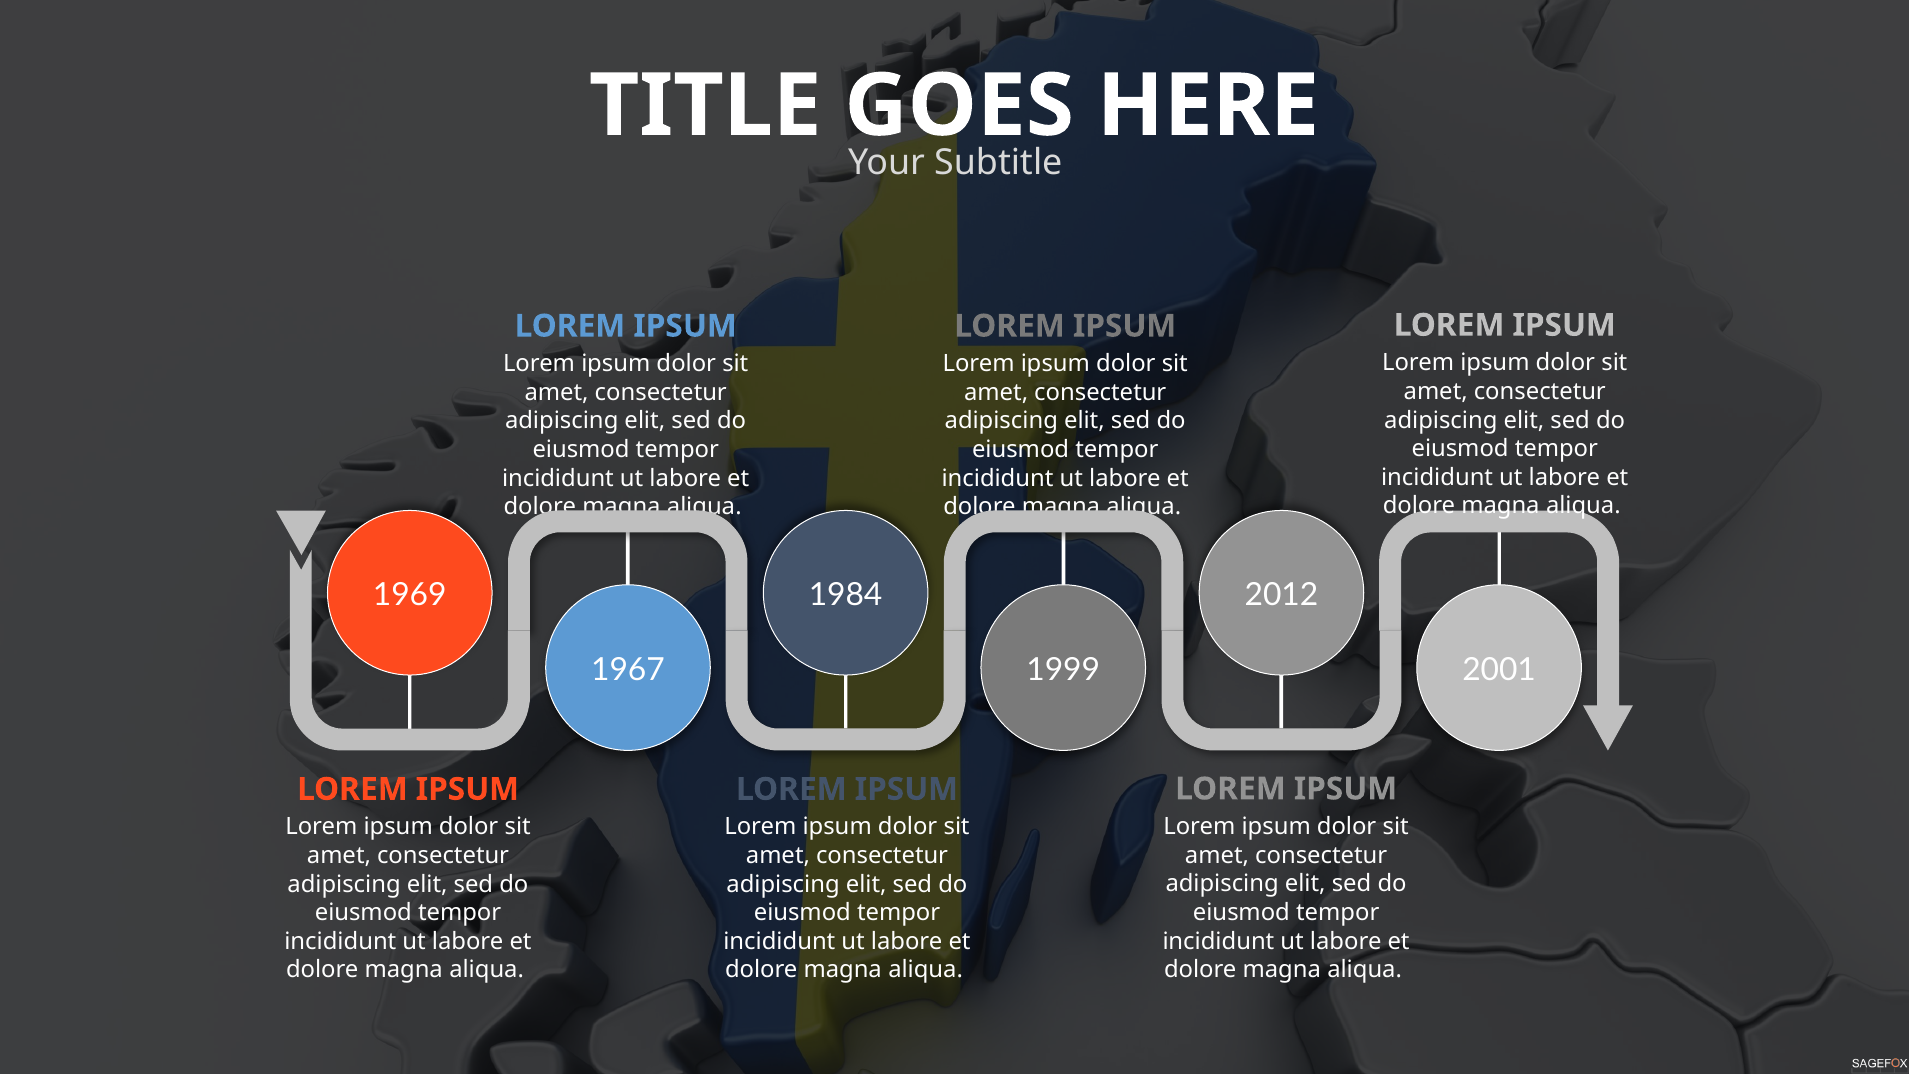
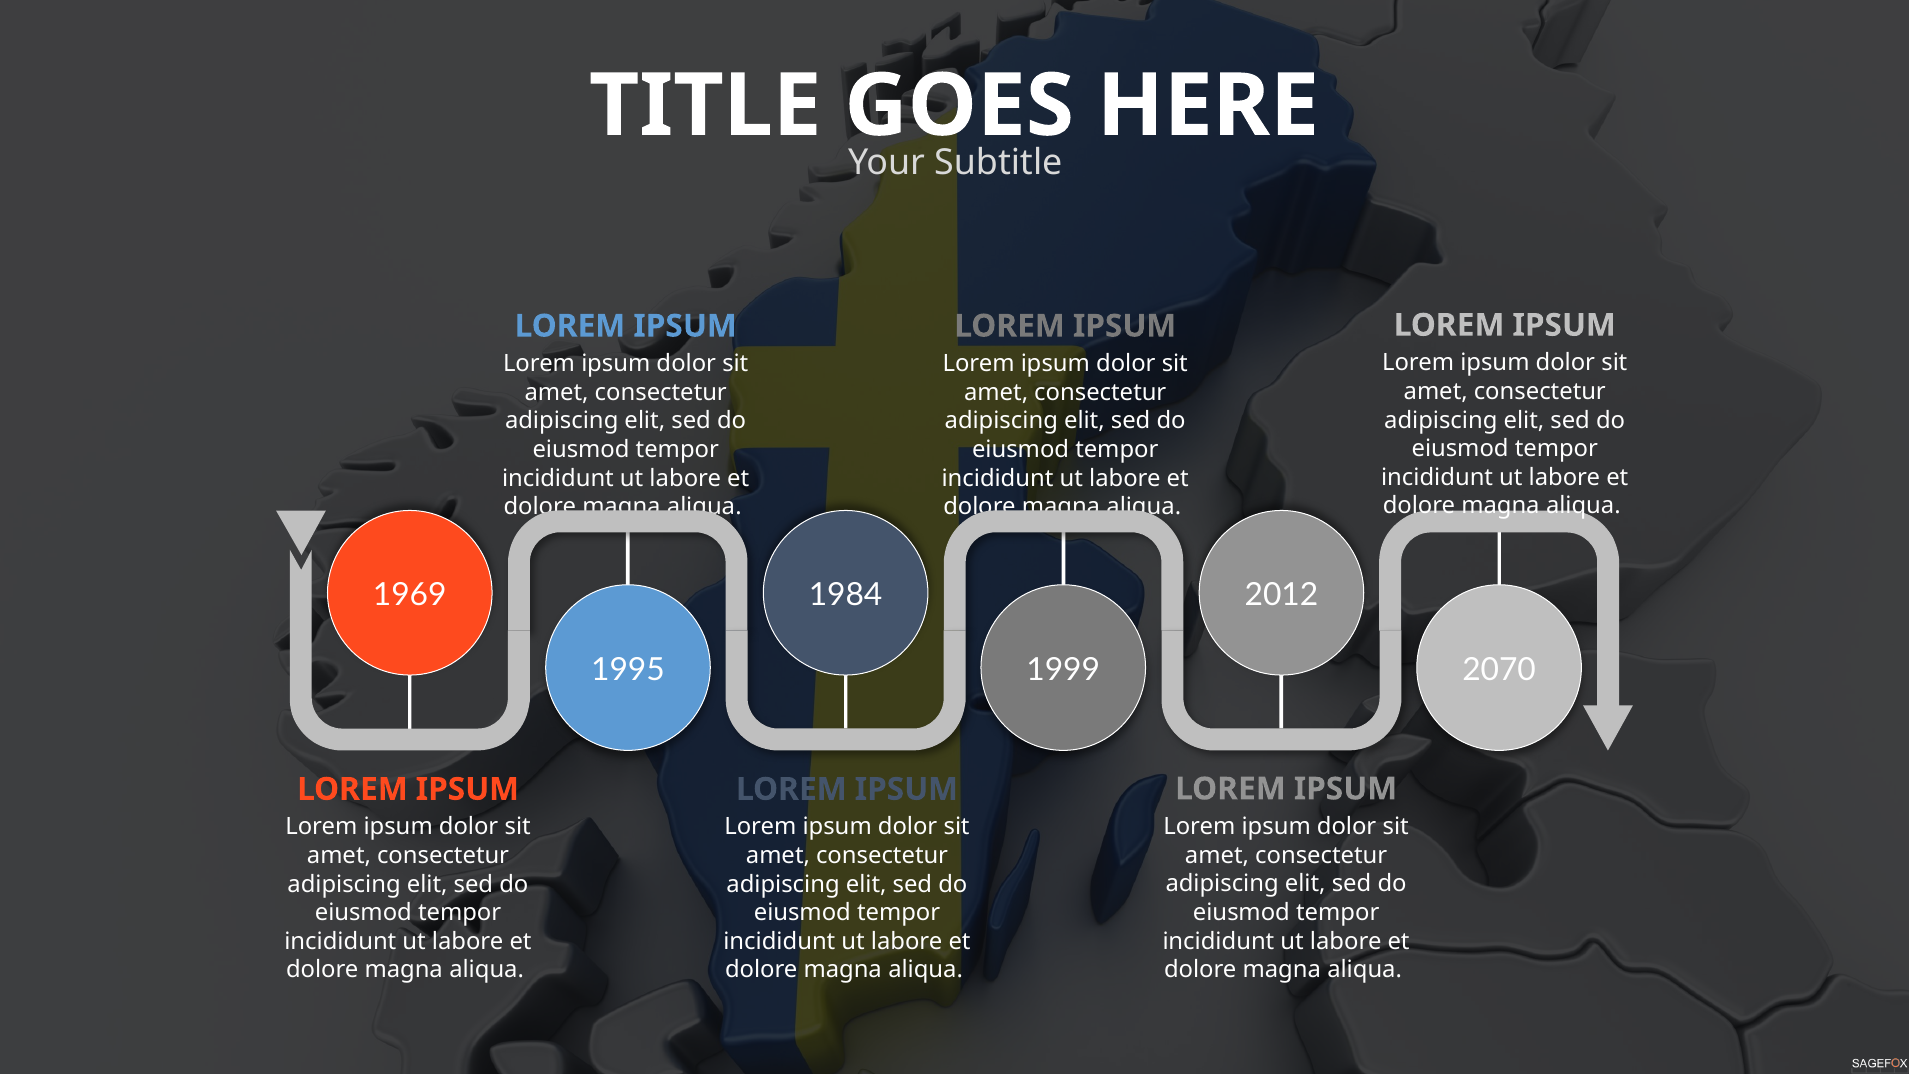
1967: 1967 -> 1995
2001: 2001 -> 2070
